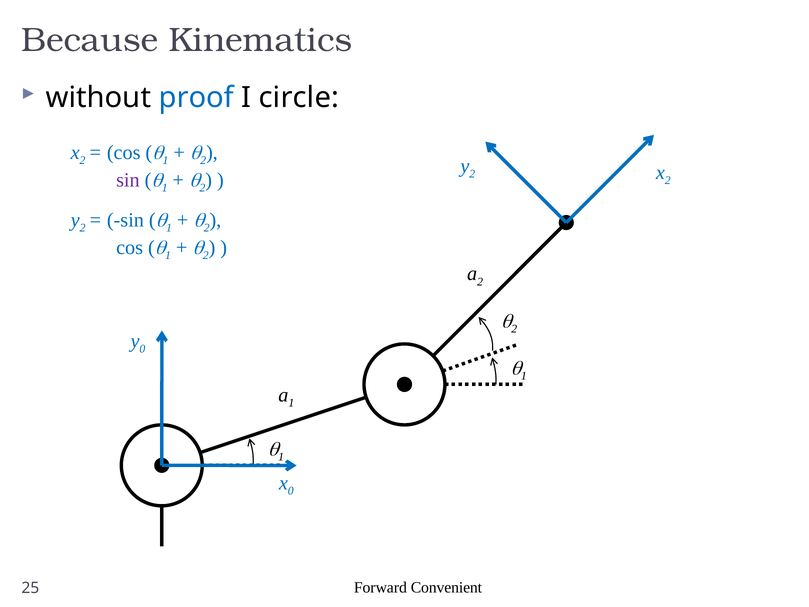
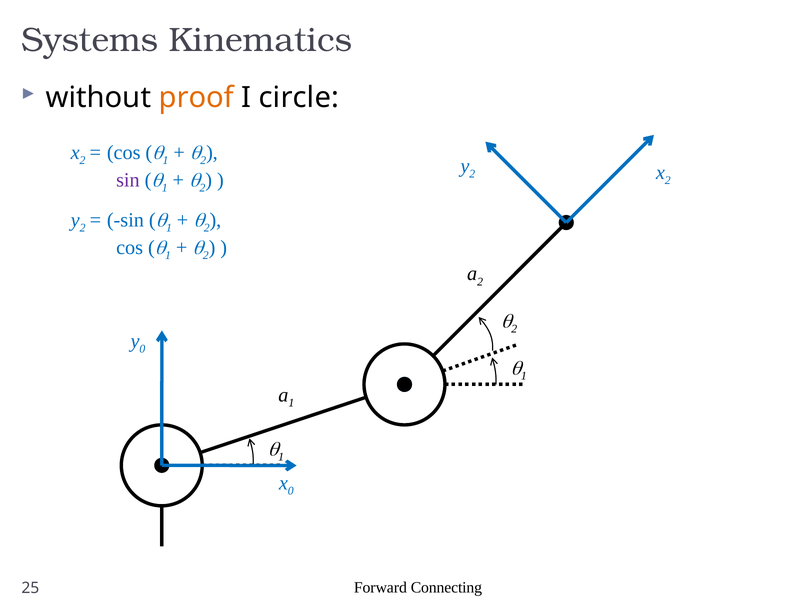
Because: Because -> Systems
proof colour: blue -> orange
Convenient: Convenient -> Connecting
